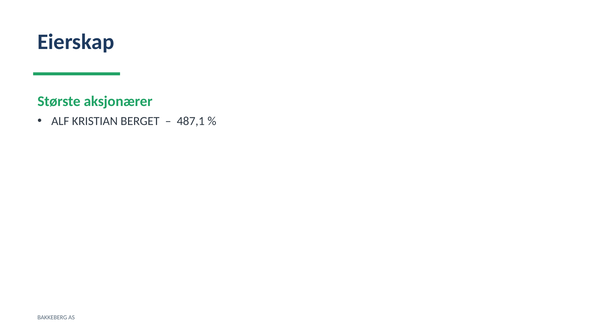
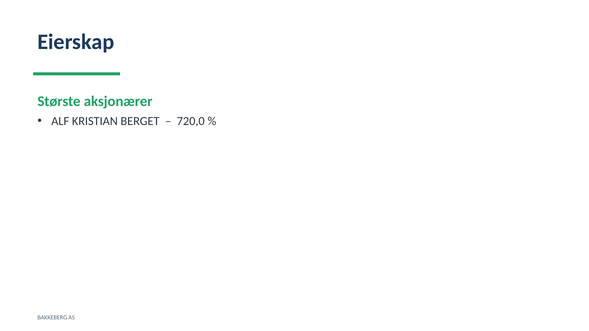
487,1: 487,1 -> 720,0
